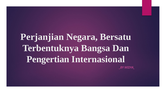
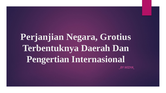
Bersatu: Bersatu -> Grotius
Bangsa: Bangsa -> Daerah
